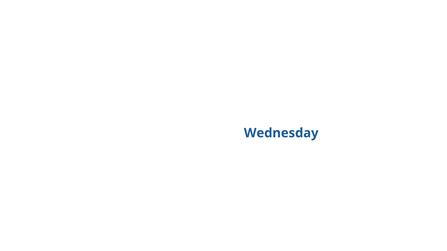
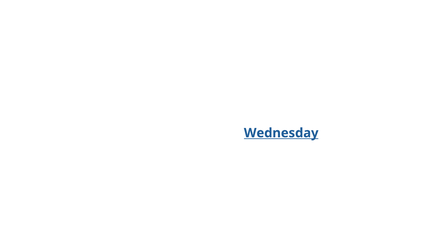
Wednesday underline: none -> present
